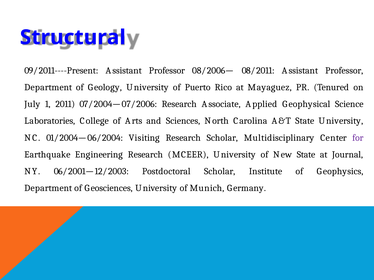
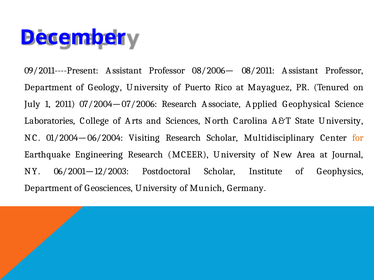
Structural: Structural -> December
for colour: purple -> orange
New State: State -> Area
